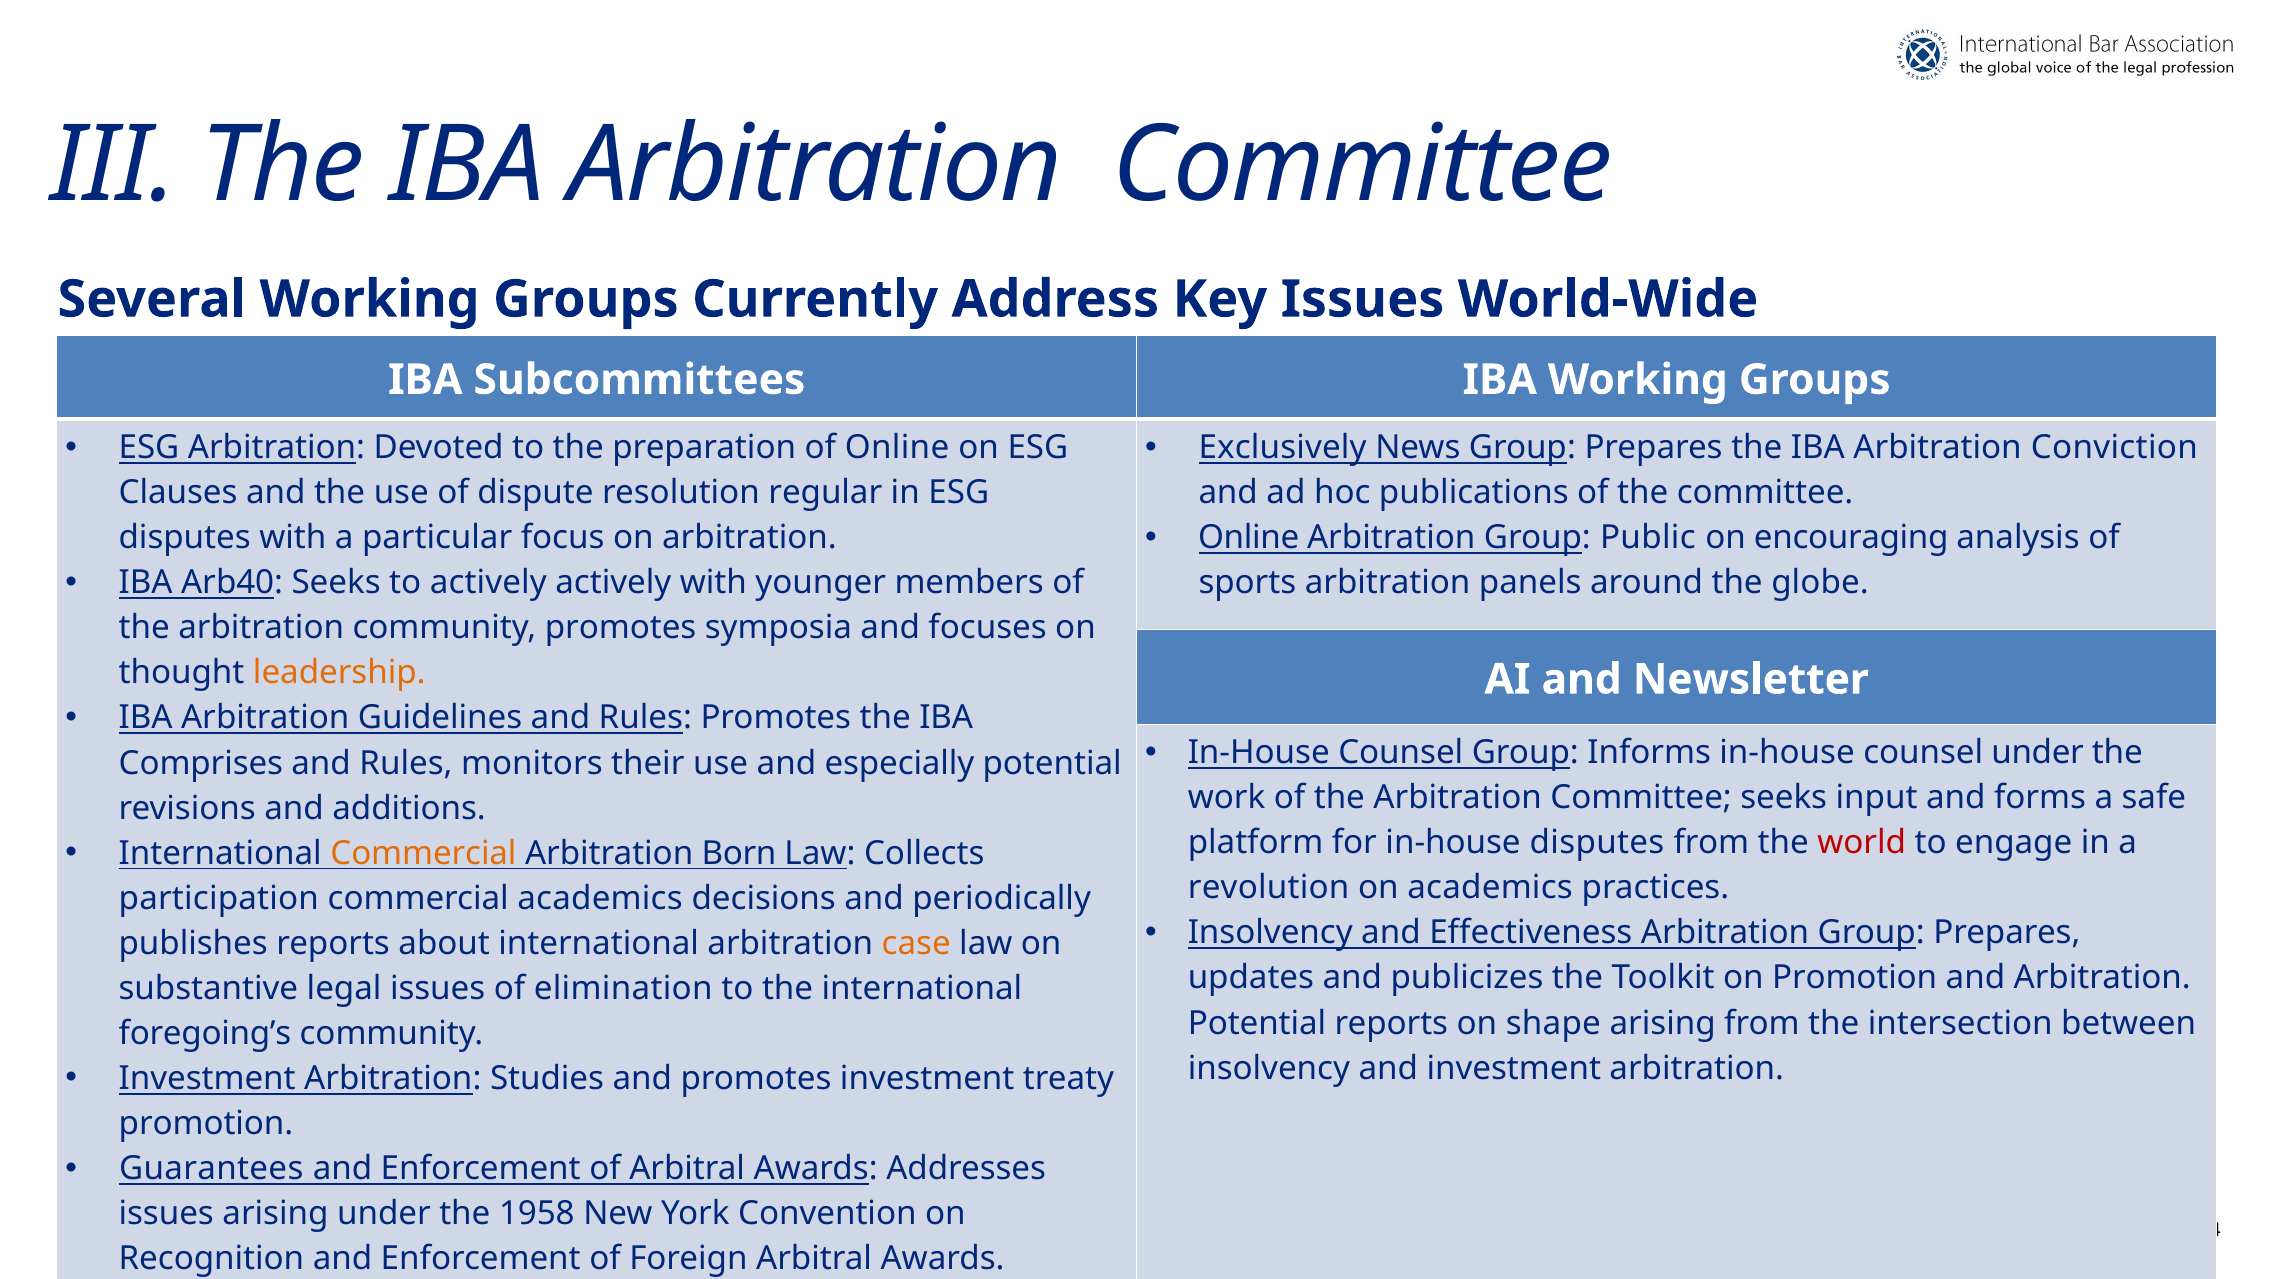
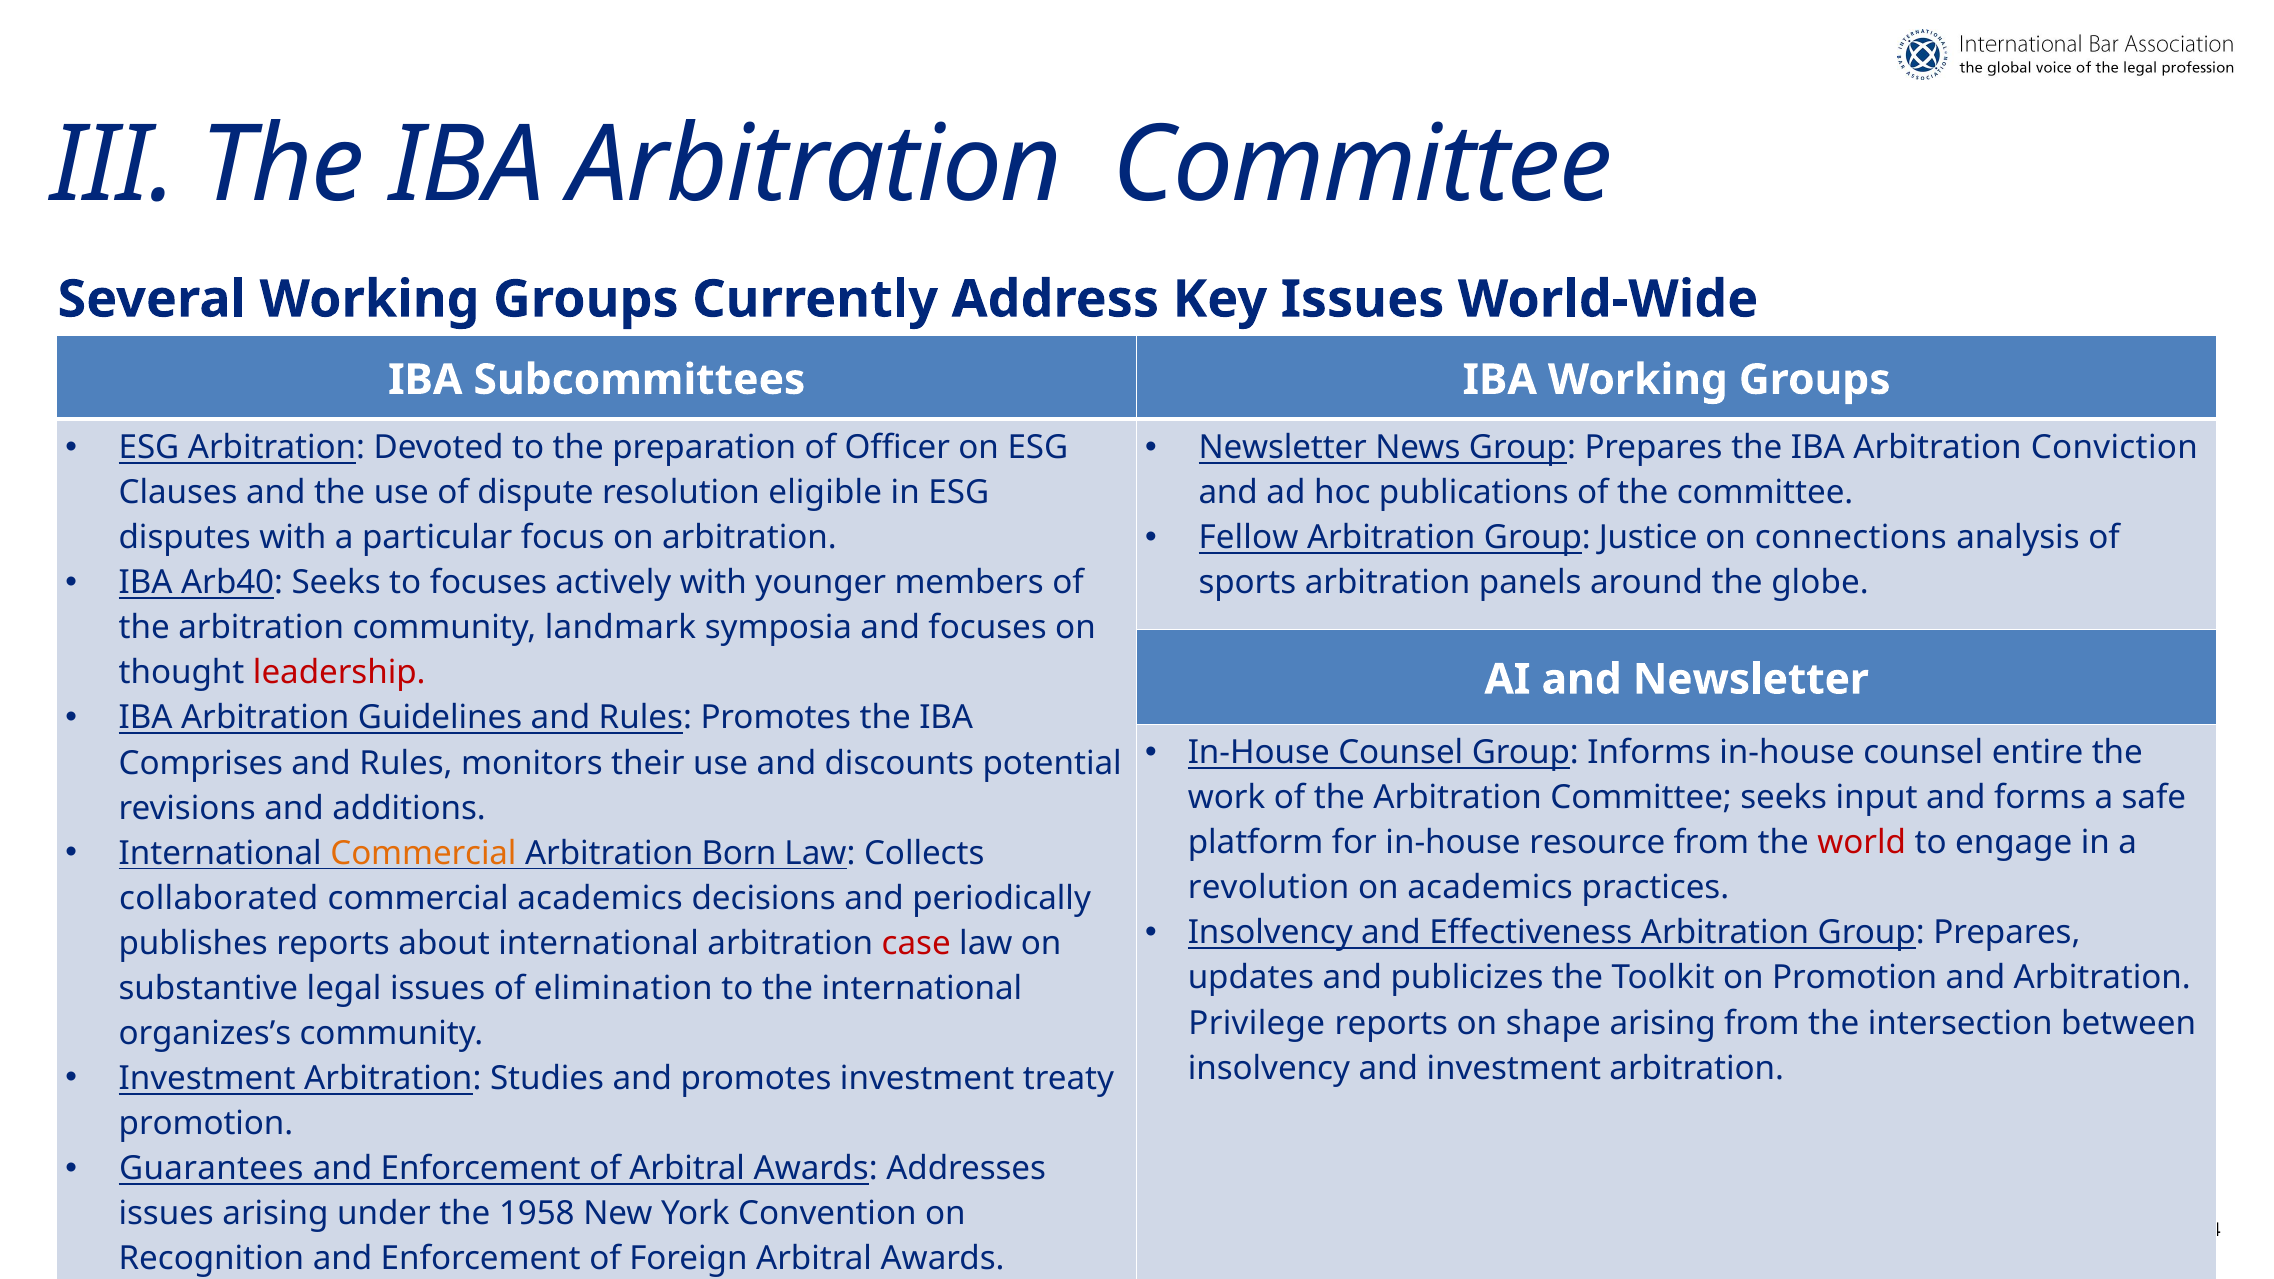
of Online: Online -> Officer
Exclusively at (1283, 448): Exclusively -> Newsletter
regular: regular -> eligible
Online at (1249, 538): Online -> Fellow
Public: Public -> Justice
encouraging: encouraging -> connections
to actively: actively -> focuses
community promotes: promotes -> landmark
leadership colour: orange -> red
counsel under: under -> entire
especially: especially -> discounts
in-house disputes: disputes -> resource
participation: participation -> collaborated
case colour: orange -> red
Potential at (1257, 1023): Potential -> Privilege
foregoing’s: foregoing’s -> organizes’s
